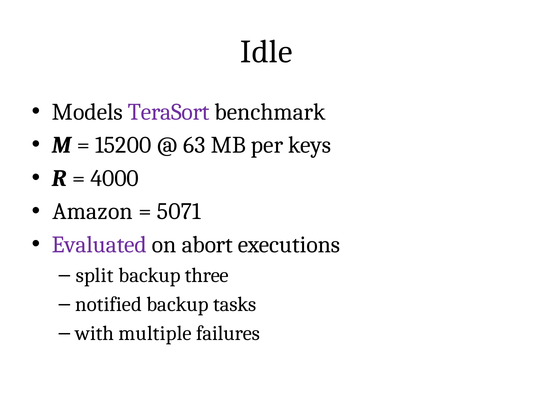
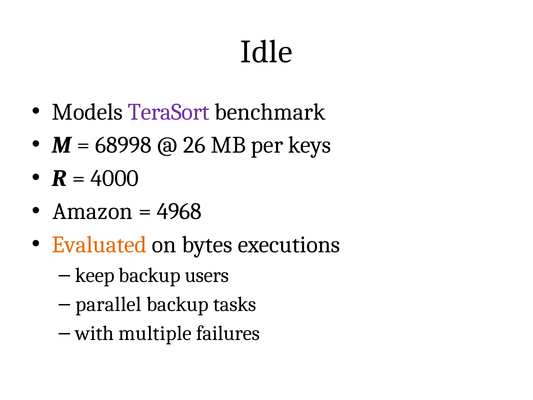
15200: 15200 -> 68998
63: 63 -> 26
5071: 5071 -> 4968
Evaluated colour: purple -> orange
abort: abort -> bytes
split: split -> keep
three: three -> users
notified: notified -> parallel
